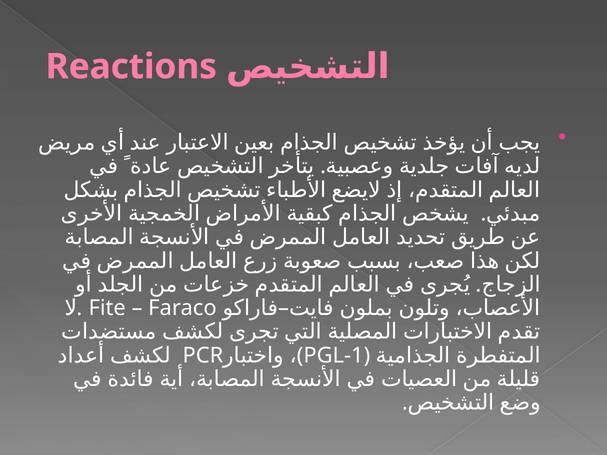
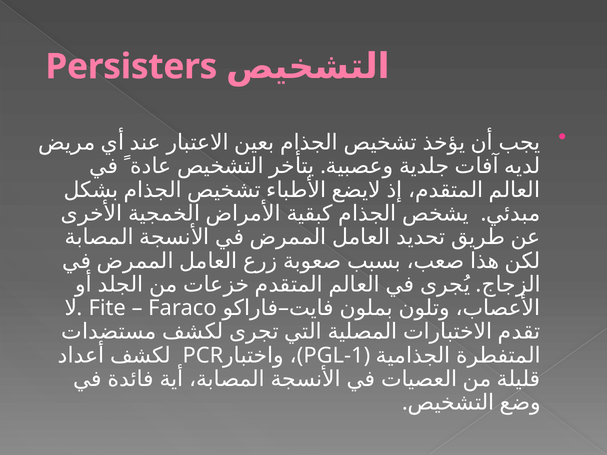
Reactions: Reactions -> Persisters
